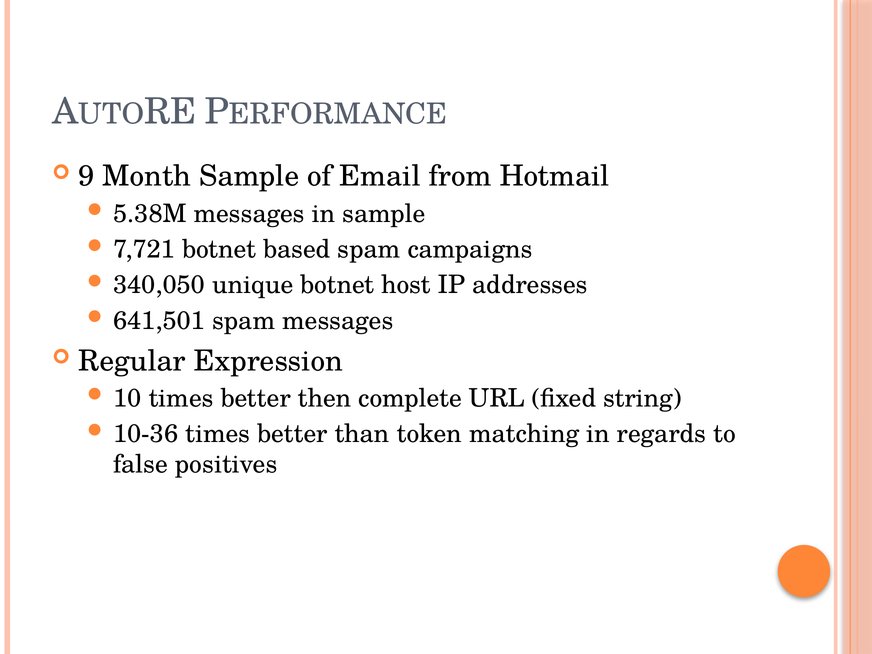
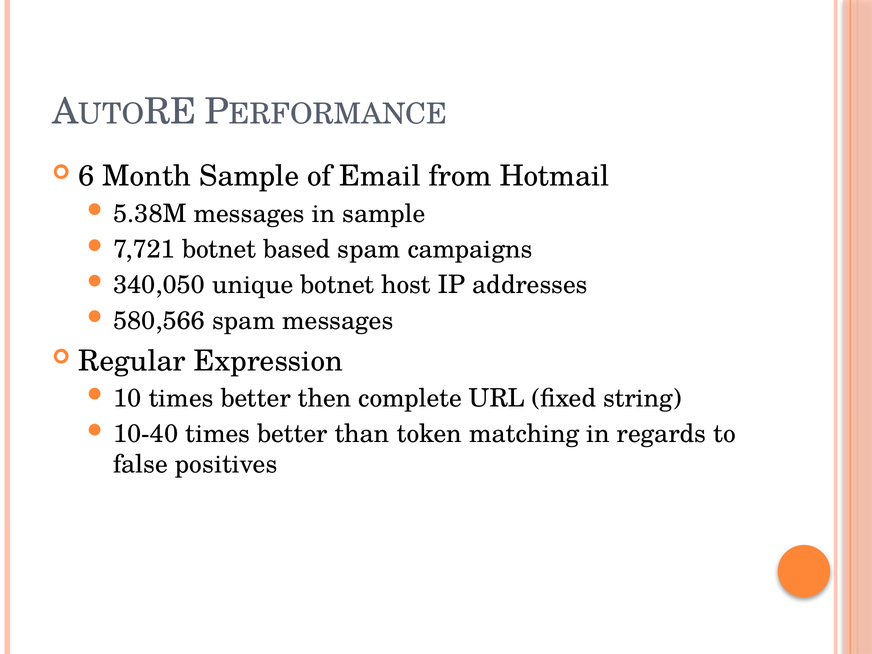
9: 9 -> 6
641,501: 641,501 -> 580,566
10-36: 10-36 -> 10-40
